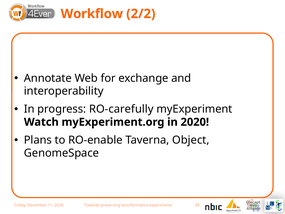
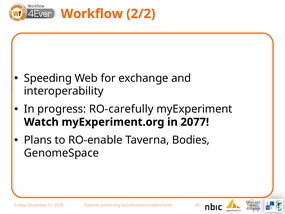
Annotate: Annotate -> Speeding
2020: 2020 -> 2077
Object: Object -> Bodies
